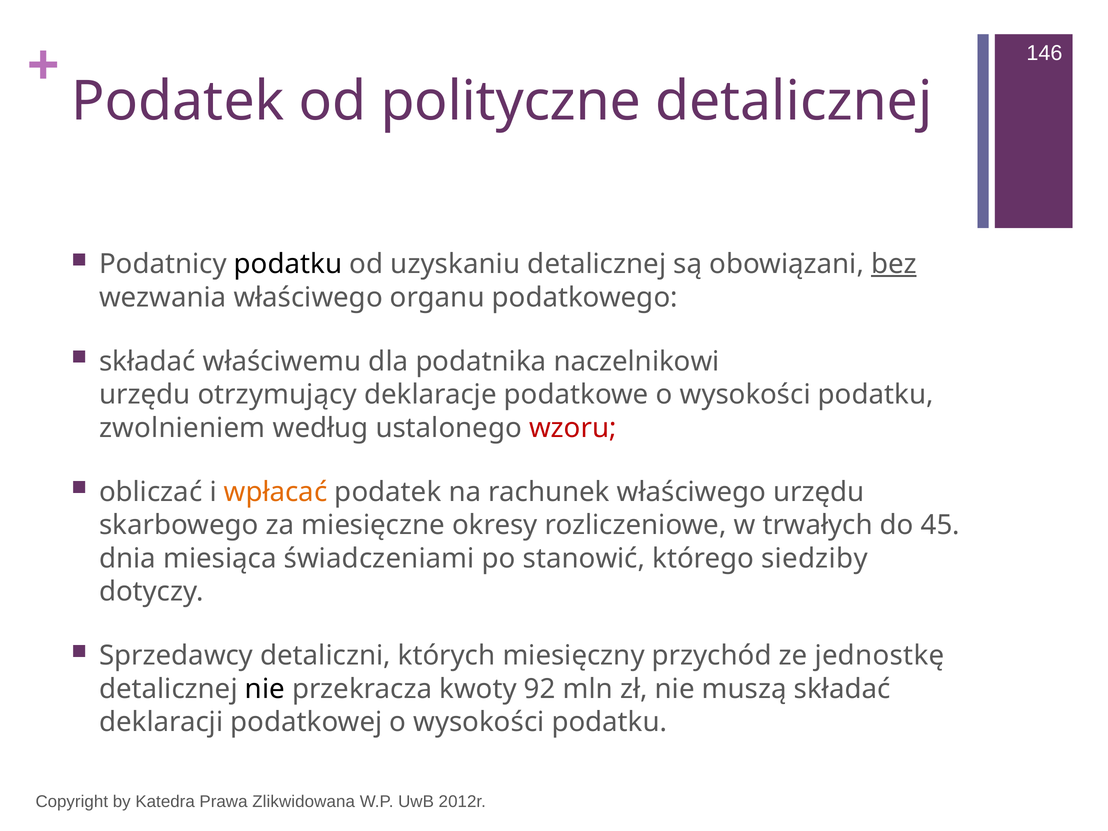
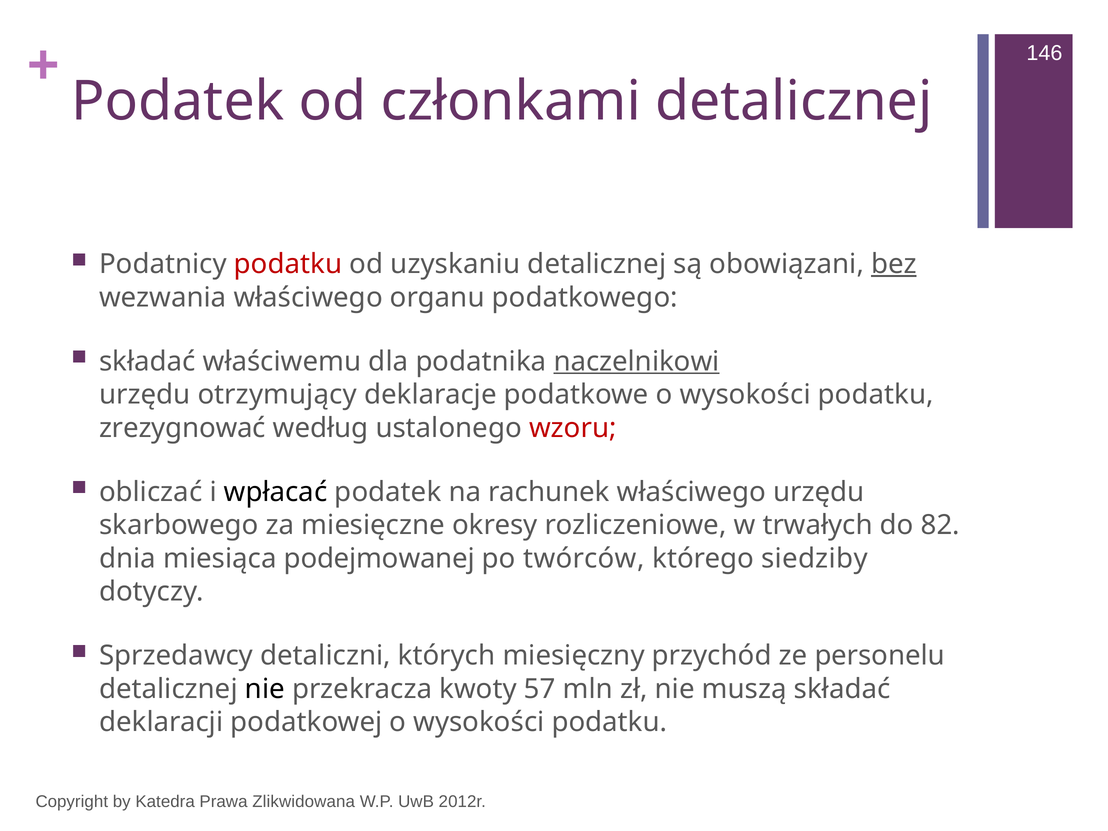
polityczne: polityczne -> członkami
podatku at (288, 264) colour: black -> red
naczelnikowi underline: none -> present
zwolnieniem: zwolnieniem -> zrezygnować
wpłacać colour: orange -> black
45: 45 -> 82
świadczeniami: świadczeniami -> podejmowanej
stanowić: stanowić -> twórców
jednostkę: jednostkę -> personelu
92: 92 -> 57
